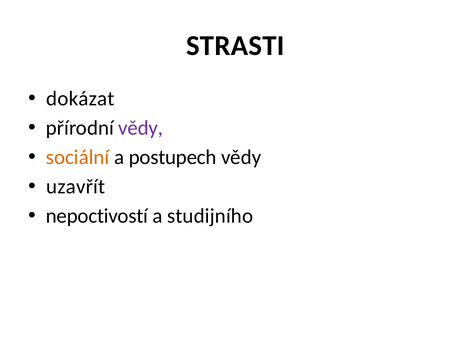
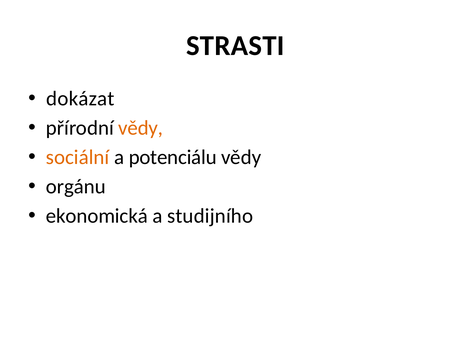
vědy at (141, 128) colour: purple -> orange
postupech: postupech -> potenciálu
uzavřít: uzavřít -> orgánu
nepoctivostí: nepoctivostí -> ekonomická
